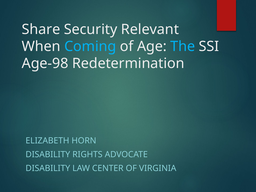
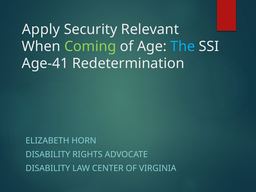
Share: Share -> Apply
Coming colour: light blue -> light green
Age-98: Age-98 -> Age-41
